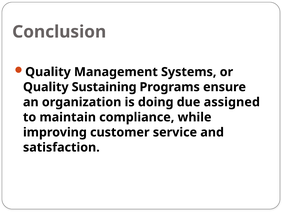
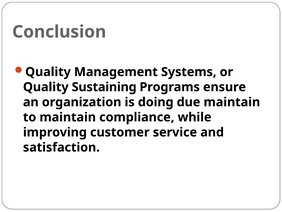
due assigned: assigned -> maintain
